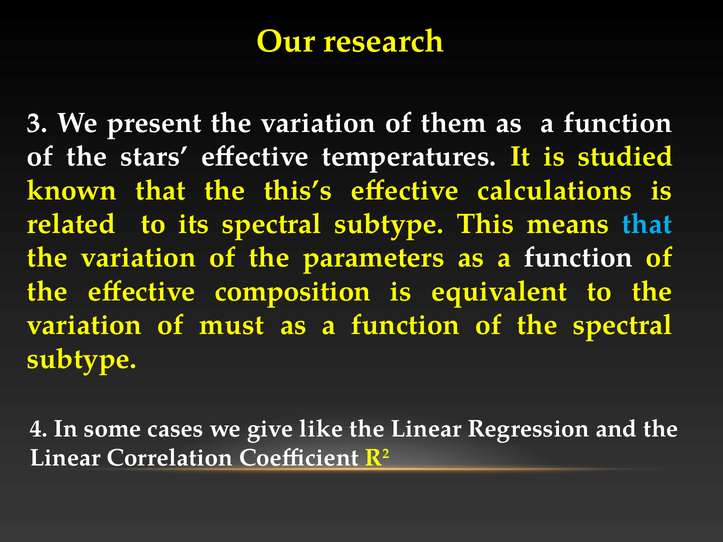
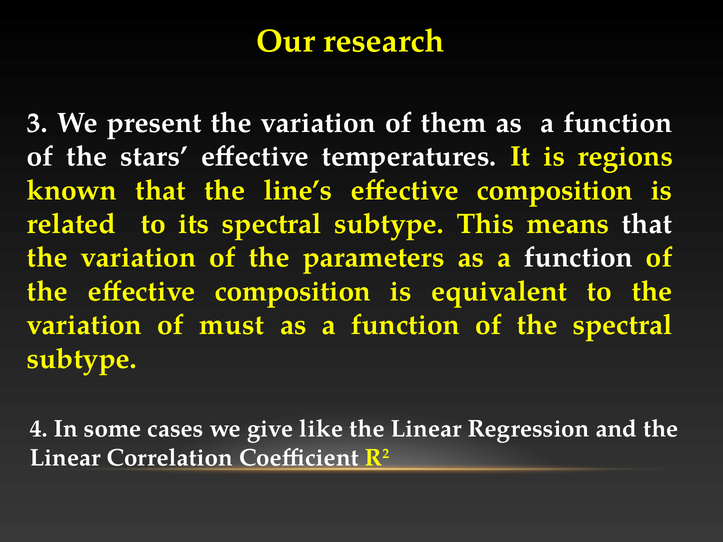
studied: studied -> regions
this’s: this’s -> line’s
calculations at (555, 190): calculations -> composition
that at (647, 224) colour: light blue -> white
